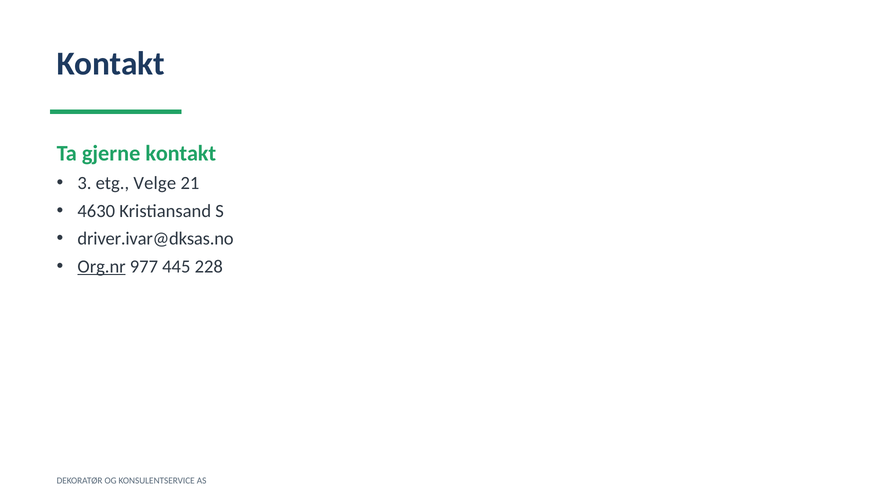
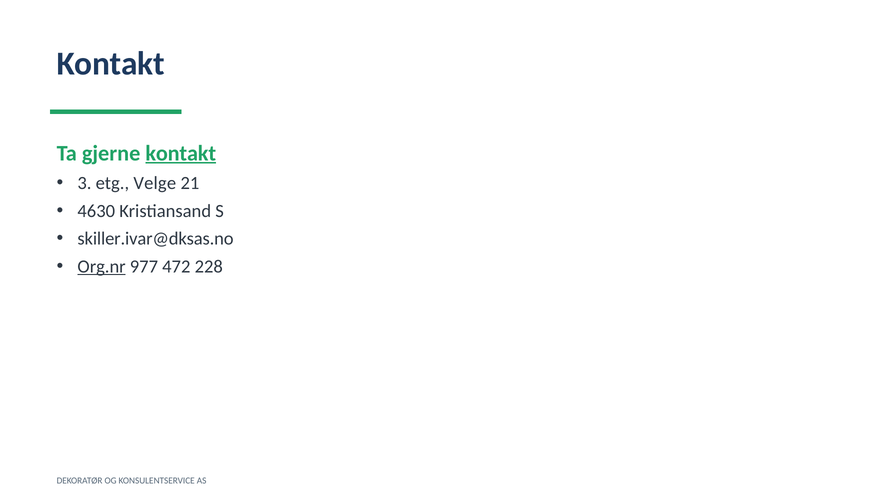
kontakt at (181, 153) underline: none -> present
driver.ivar@dksas.no: driver.ivar@dksas.no -> skiller.ivar@dksas.no
445: 445 -> 472
